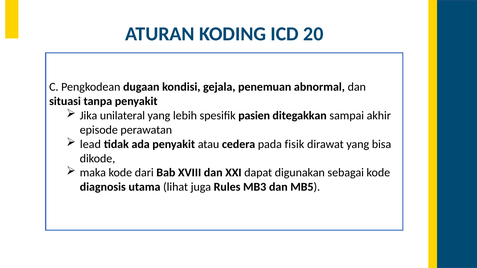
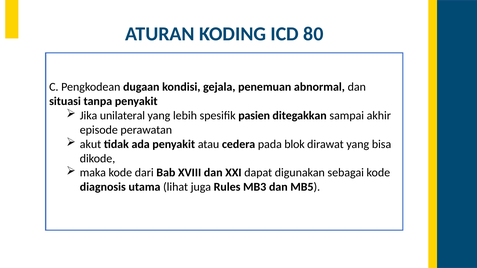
20: 20 -> 80
lead: lead -> akut
fisik: fisik -> blok
